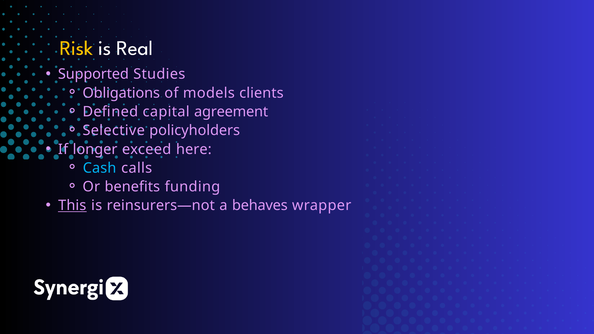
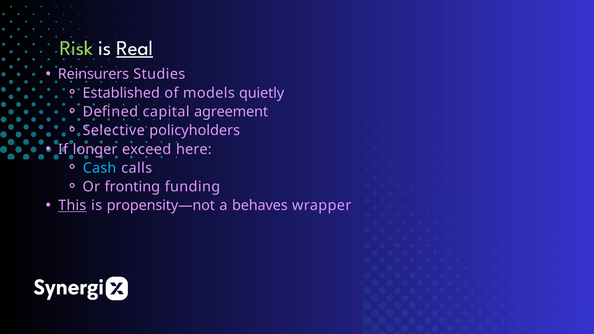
Risk colour: yellow -> light green
Real underline: none -> present
Supported: Supported -> Reinsurers
Obligations: Obligations -> Established
clients: clients -> quietly
benefits: benefits -> fronting
reinsurers—not: reinsurers—not -> propensity—not
